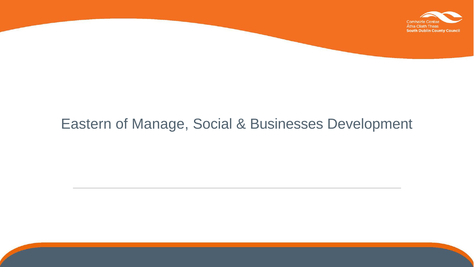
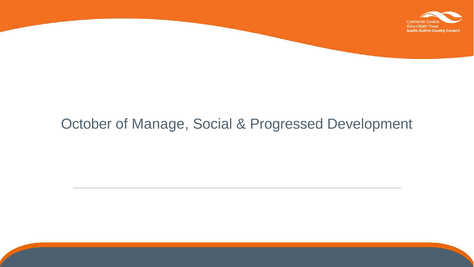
Eastern: Eastern -> October
Businesses: Businesses -> Progressed
